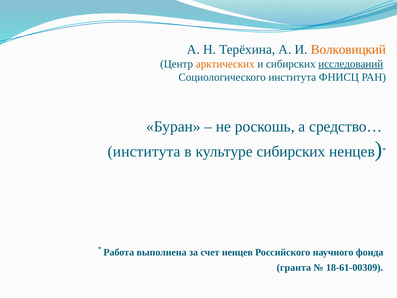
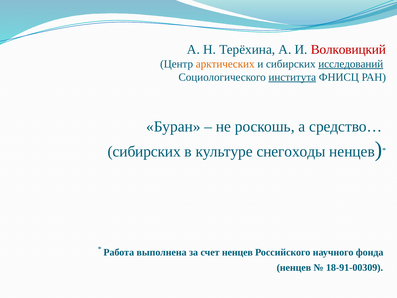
Волковицкий colour: orange -> red
института at (292, 77) underline: none -> present
института at (144, 152): института -> сибирских
культуре сибирских: сибирских -> снегоходы
гранта at (294, 267): гранта -> ненцев
18-61-00309: 18-61-00309 -> 18-91-00309
